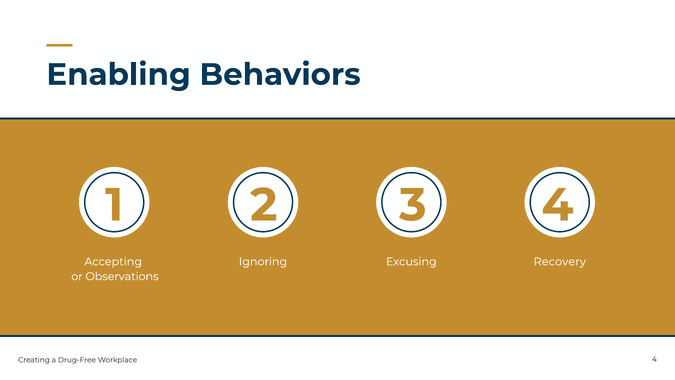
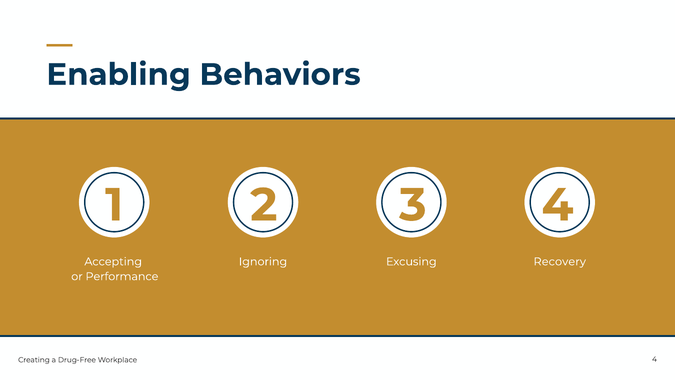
Observations: Observations -> Performance
